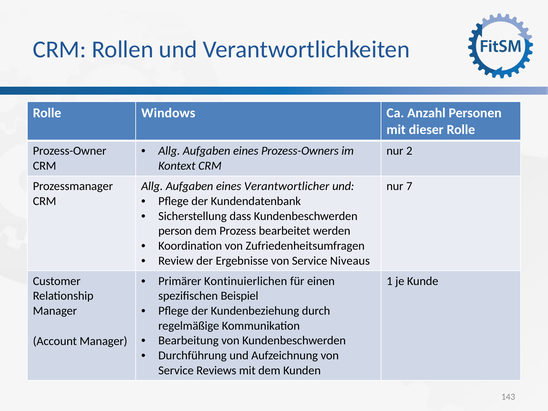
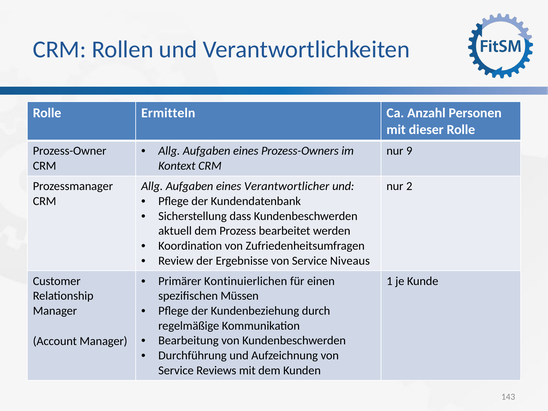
Windows: Windows -> Ermitteln
2: 2 -> 9
7: 7 -> 2
person: person -> aktuell
Beispiel: Beispiel -> Müssen
